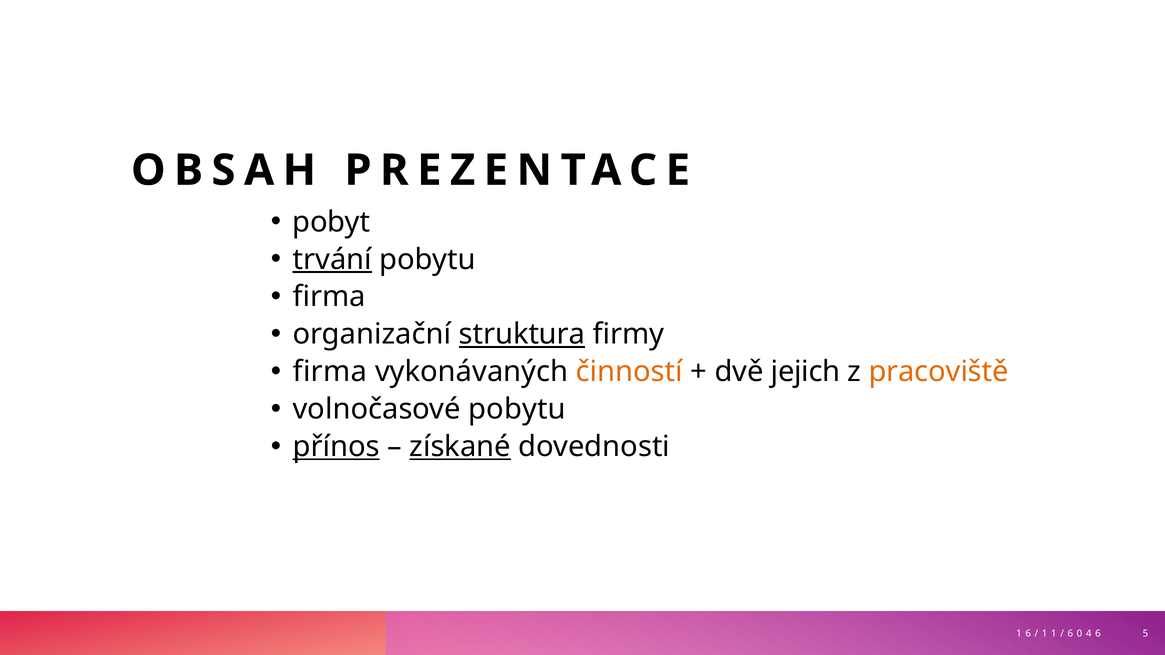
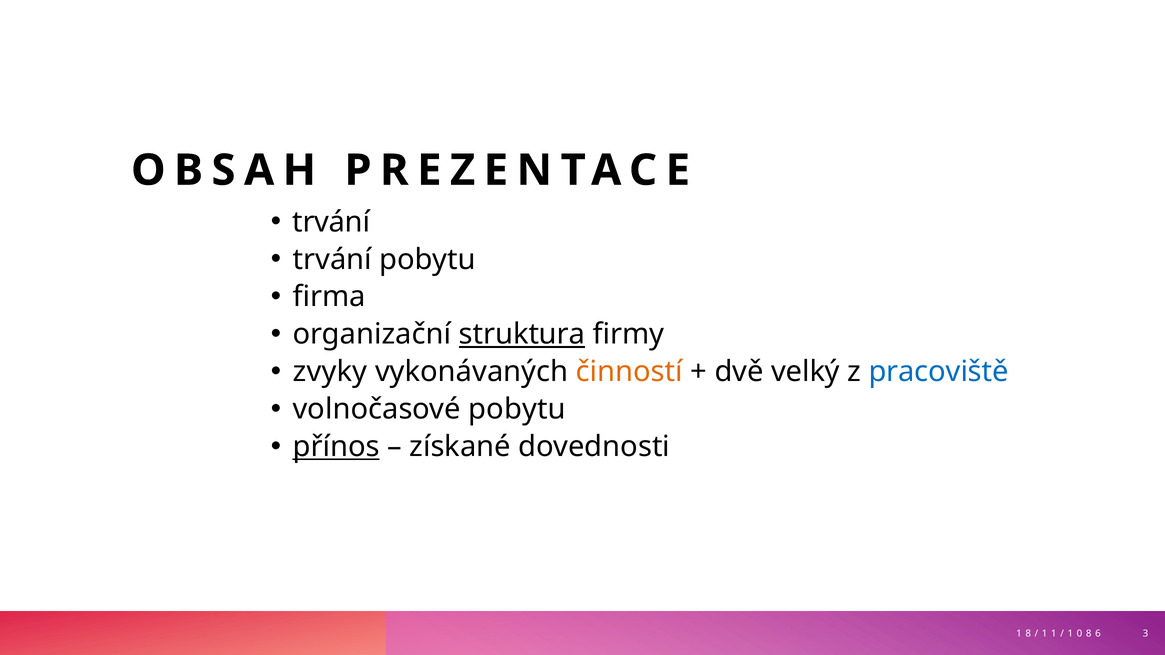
pobyt at (331, 222): pobyt -> trvání
trvání at (332, 260) underline: present -> none
firma at (330, 372): firma -> zvyky
jejich: jejich -> velký
pracoviště colour: orange -> blue
získané underline: present -> none
6 at (1028, 634): 6 -> 8
6 at (1070, 634): 6 -> 1
4 at (1089, 634): 4 -> 8
5: 5 -> 3
